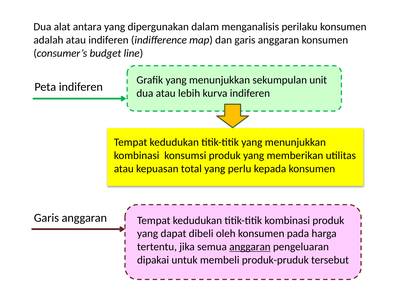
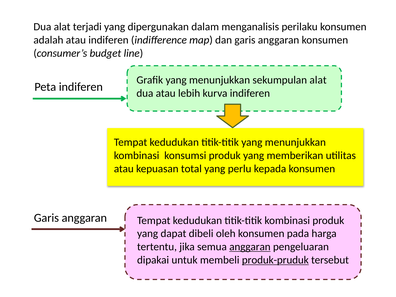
antara: antara -> terjadi
sekumpulan unit: unit -> alat
produk-pruduk underline: none -> present
